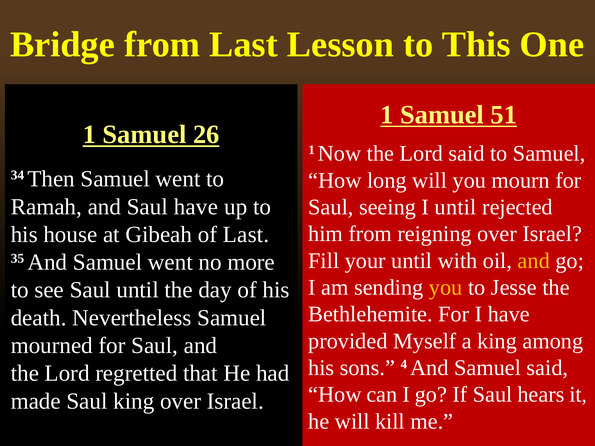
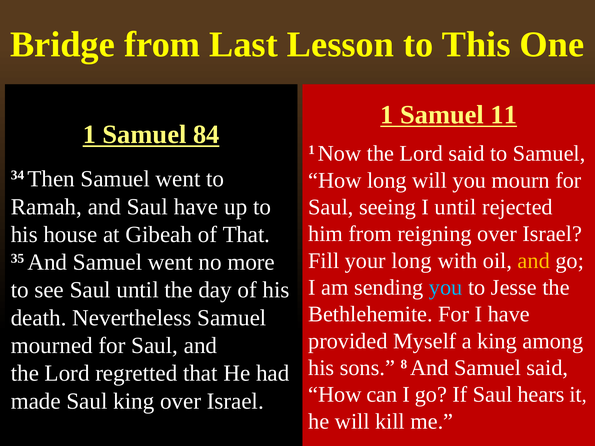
51: 51 -> 11
26: 26 -> 84
of Last: Last -> That
your until: until -> long
you at (446, 288) colour: yellow -> light blue
4: 4 -> 8
